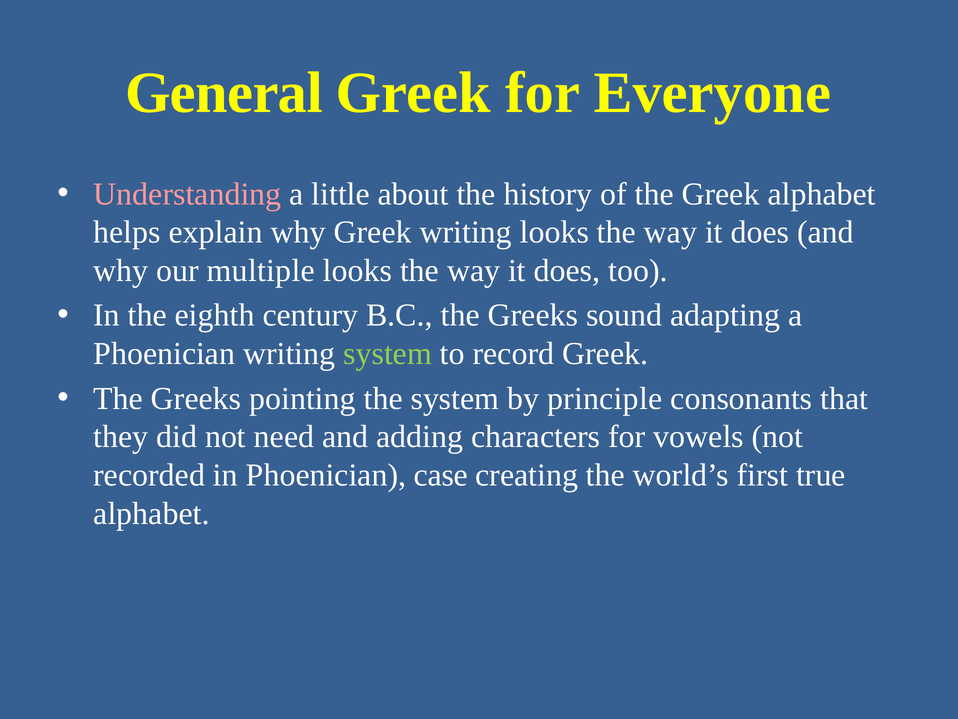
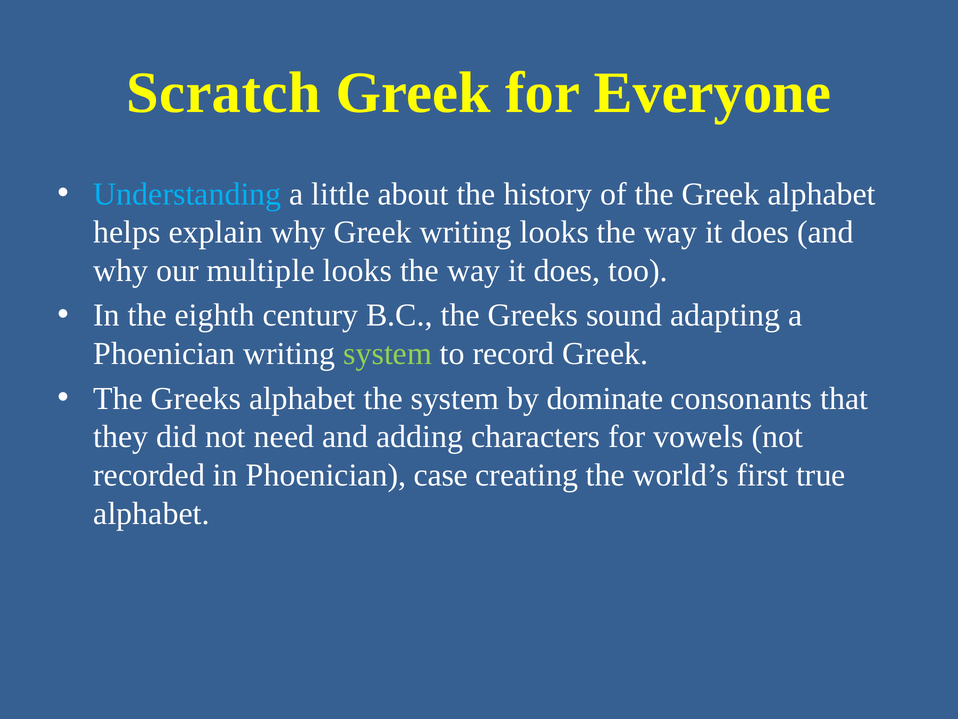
General: General -> Scratch
Understanding colour: pink -> light blue
Greeks pointing: pointing -> alphabet
principle: principle -> dominate
